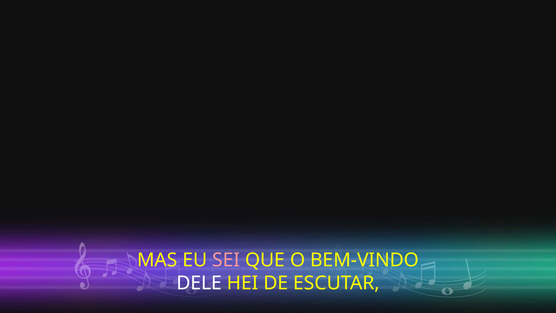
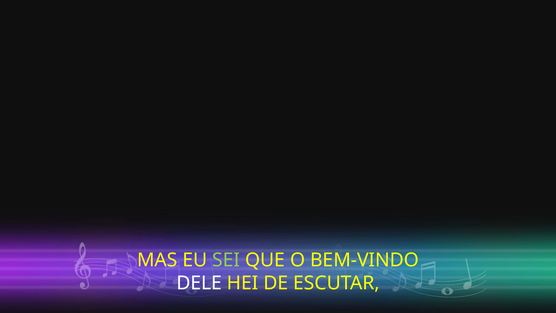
SEI colour: pink -> light green
